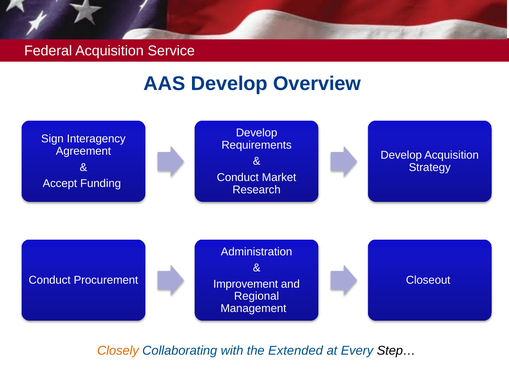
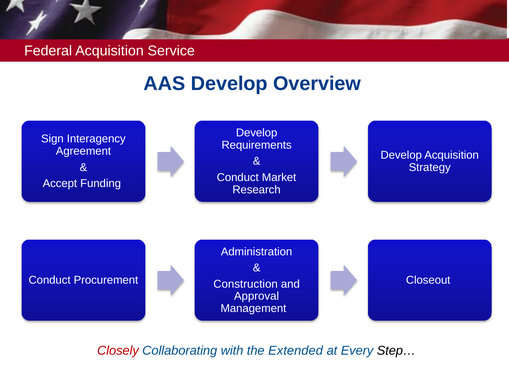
Improvement: Improvement -> Construction
Regional: Regional -> Approval
Closely colour: orange -> red
